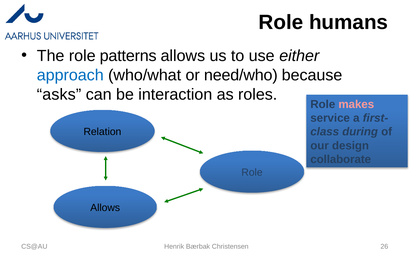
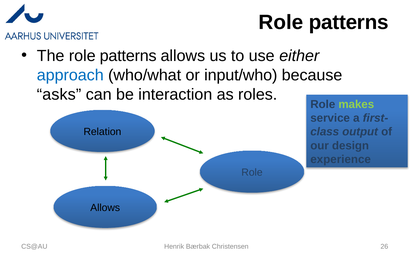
humans at (349, 22): humans -> patterns
need/who: need/who -> input/who
makes colour: pink -> light green
during: during -> output
collaborate: collaborate -> experience
